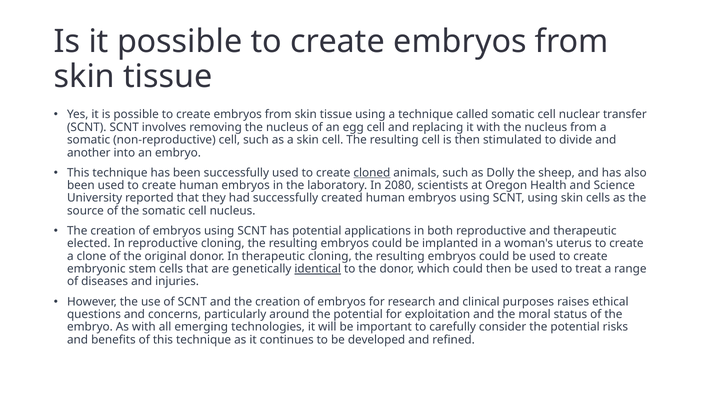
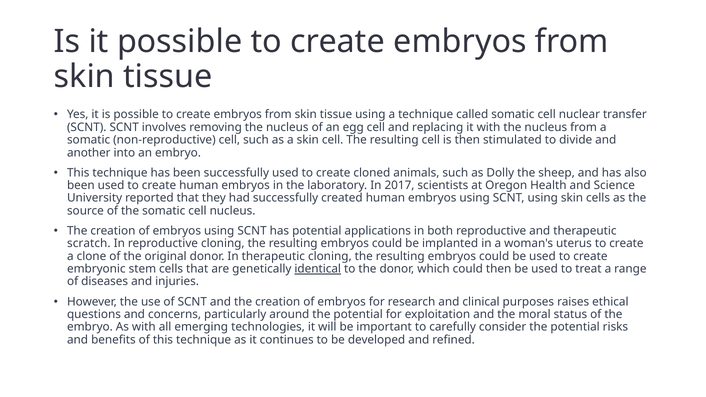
cloned underline: present -> none
2080: 2080 -> 2017
elected: elected -> scratch
